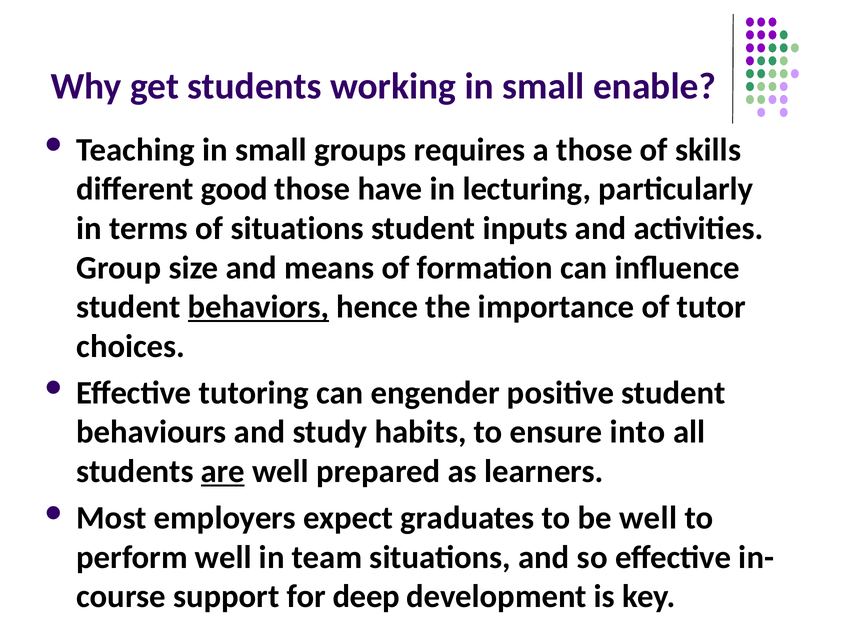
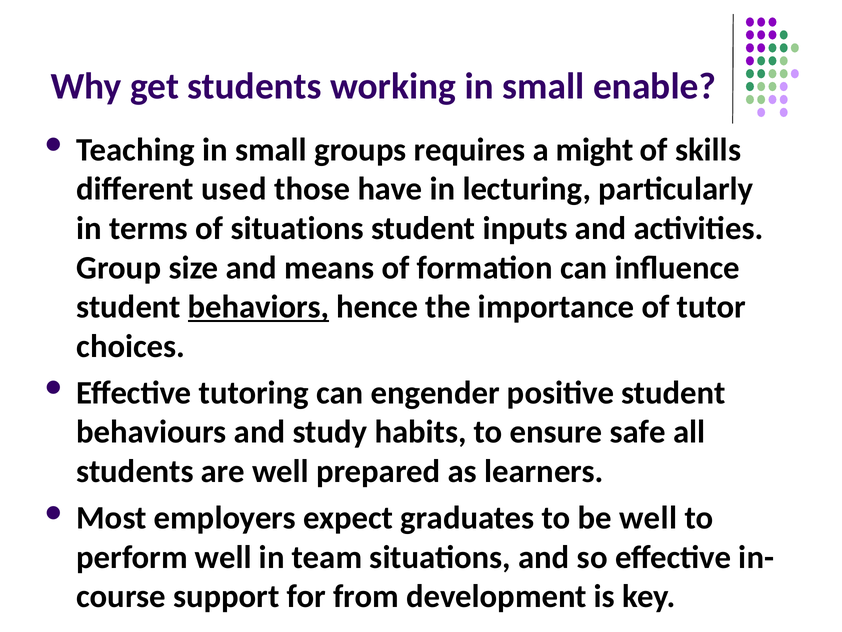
a those: those -> might
good: good -> used
into: into -> safe
are underline: present -> none
deep: deep -> from
